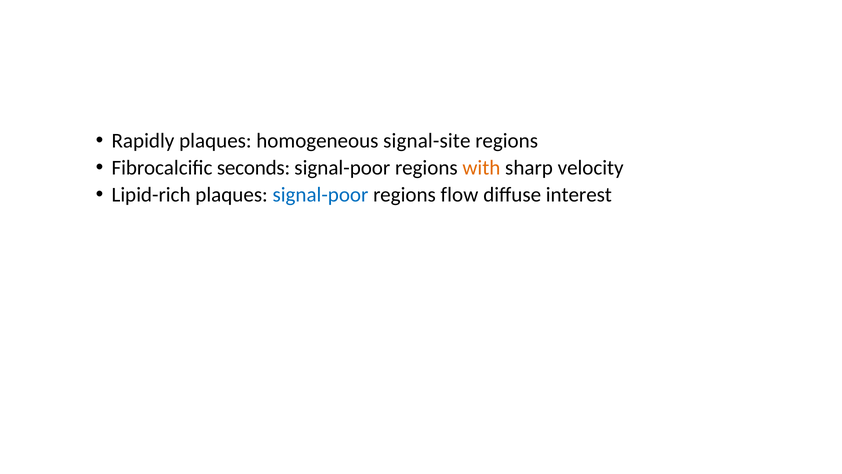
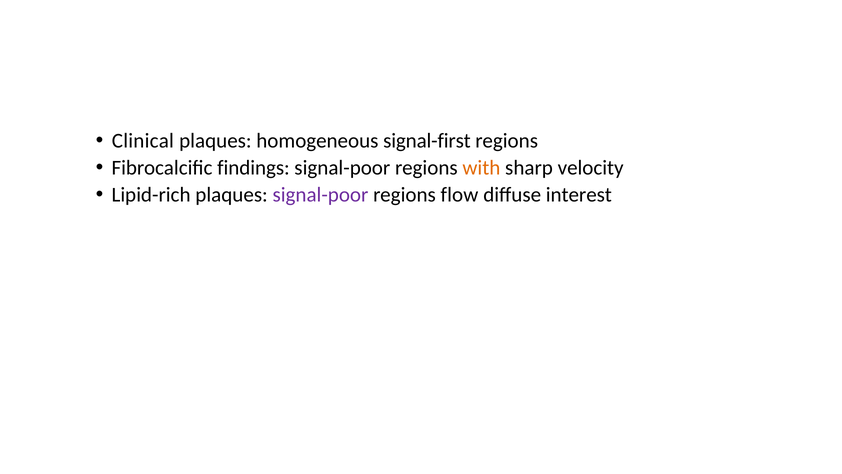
Rapidly: Rapidly -> Clinical
signal-site: signal-site -> signal-first
seconds: seconds -> findings
signal-poor at (320, 195) colour: blue -> purple
